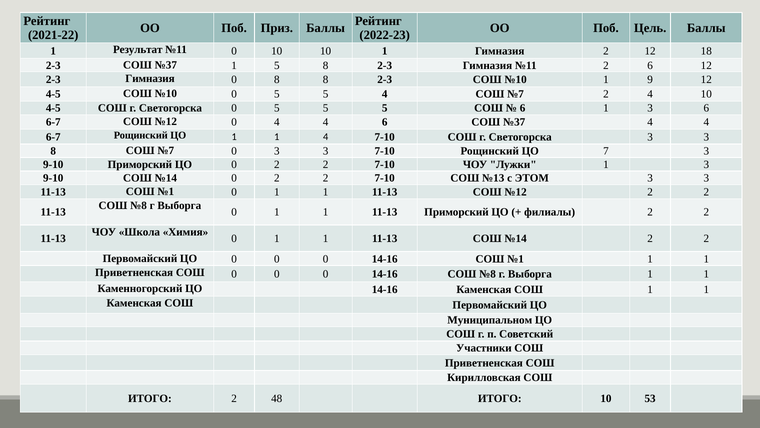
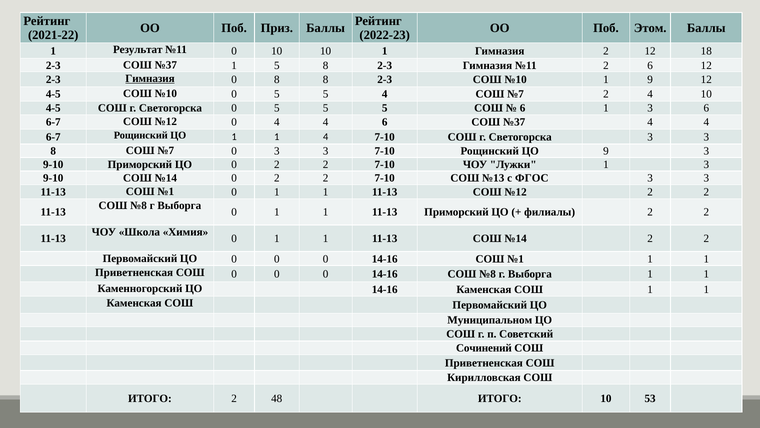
Цель: Цель -> Этом
Гимназия at (150, 78) underline: none -> present
ЦО 7: 7 -> 9
ЭТОМ: ЭТОМ -> ФГОС
Участники: Участники -> Сочинений
